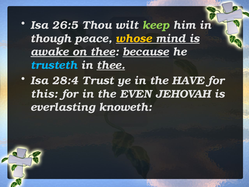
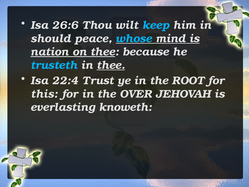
26:5: 26:5 -> 26:6
keep colour: light green -> light blue
though: though -> should
whose colour: yellow -> light blue
awake: awake -> nation
because underline: present -> none
28:4: 28:4 -> 22:4
HAVE: HAVE -> ROOT
EVEN: EVEN -> OVER
